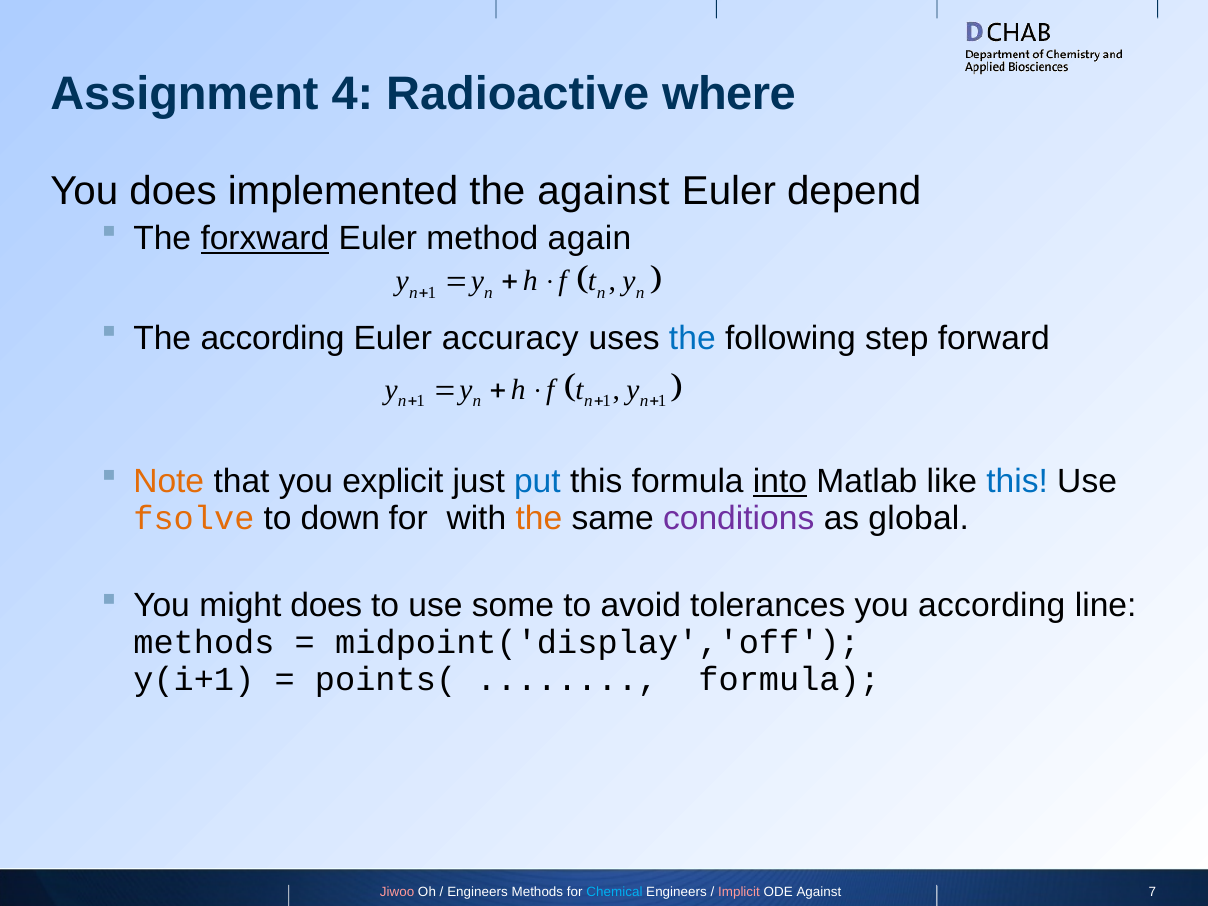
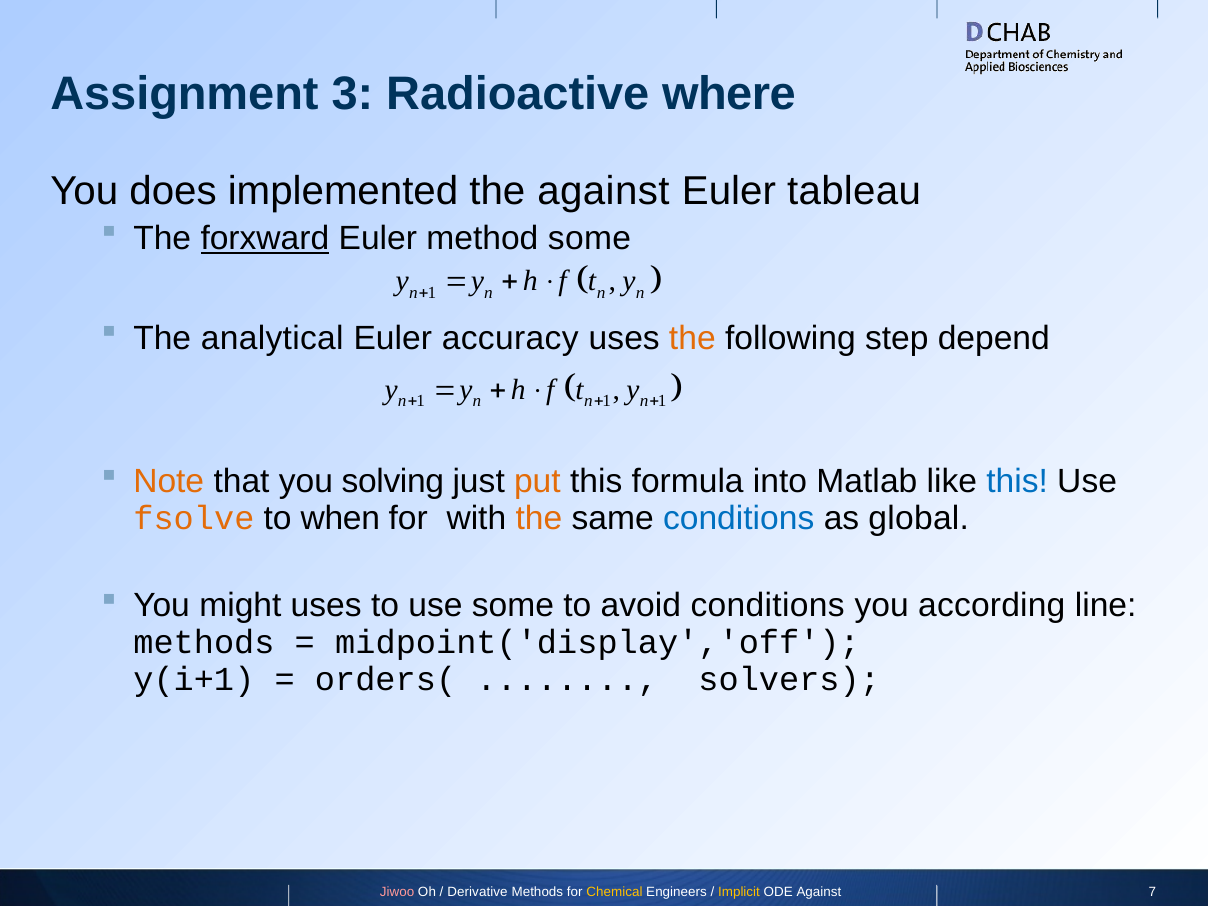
4: 4 -> 3
depend: depend -> tableau
method again: again -> some
The according: according -> analytical
the at (692, 338) colour: blue -> orange
forward: forward -> depend
explicit: explicit -> solving
put colour: blue -> orange
into underline: present -> none
down: down -> when
conditions at (739, 519) colour: purple -> blue
might does: does -> uses
avoid tolerances: tolerances -> conditions
points(: points( -> orders(
formula at (789, 680): formula -> solvers
Engineers at (478, 892): Engineers -> Derivative
Chemical colour: light blue -> yellow
Implicit colour: pink -> yellow
